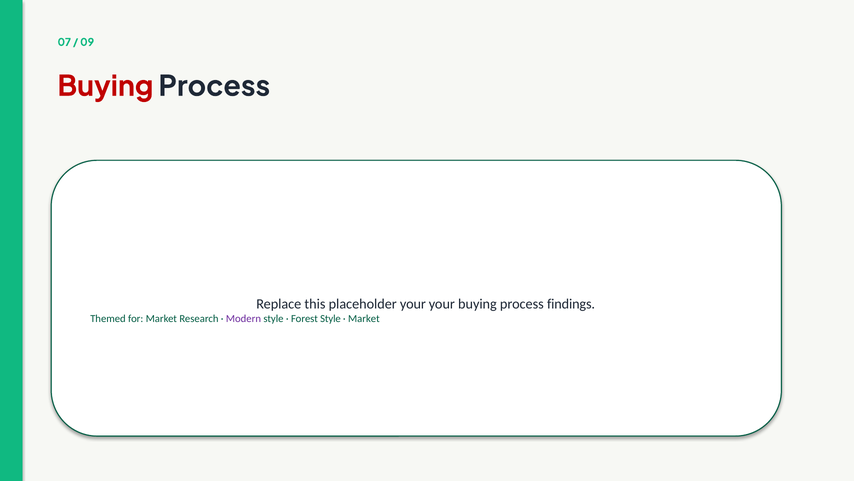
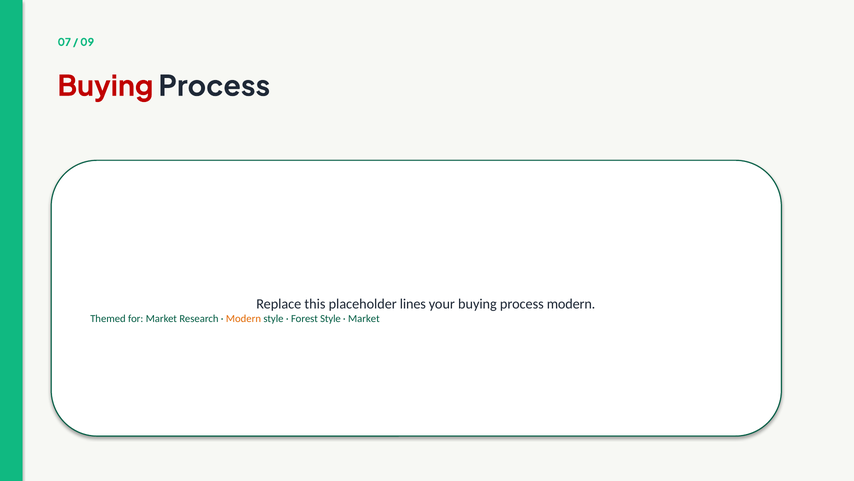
placeholder your: your -> lines
process findings: findings -> modern
Modern at (243, 318) colour: purple -> orange
